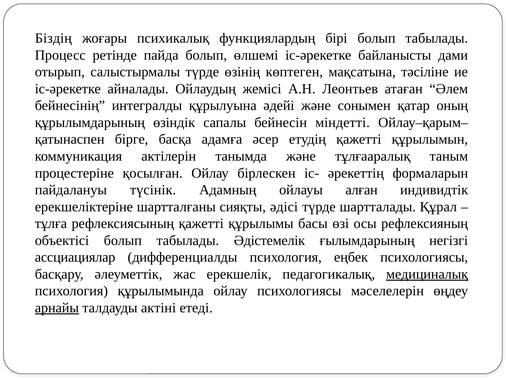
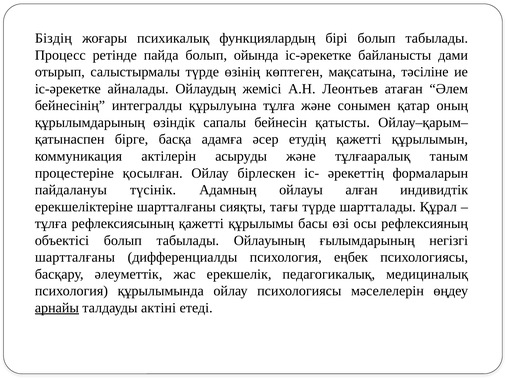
өлшемі: өлшемі -> ойында
құрылуына әдейі: әдейі -> тұлға
міндетті: міндетті -> қатысты
танымда: танымда -> асыруды
әдісі: әдісі -> тағы
Әдістемелік: Әдістемелік -> Ойлауының
ассциациялар at (75, 258): ассциациялар -> шартталғаны
медициналық underline: present -> none
